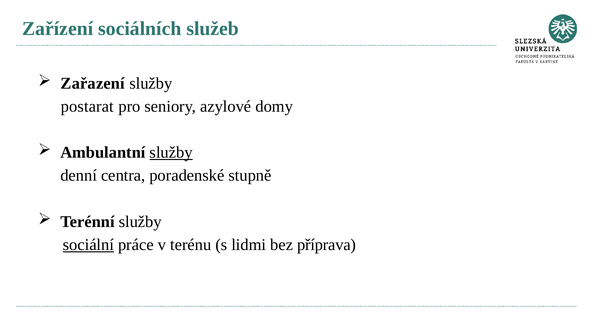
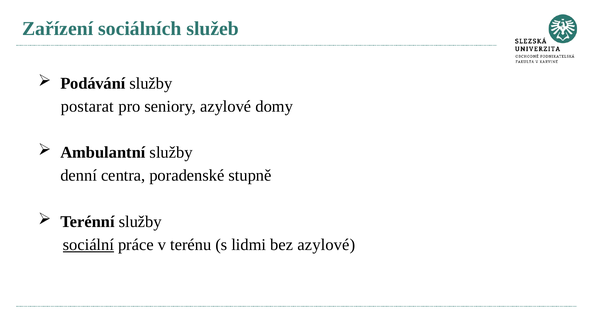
Zařazení: Zařazení -> Podávání
služby at (171, 152) underline: present -> none
bez příprava: příprava -> azylové
